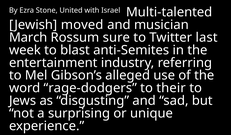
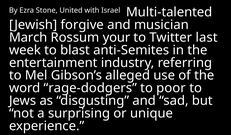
moved: moved -> forgive
sure: sure -> your
their: their -> poor
